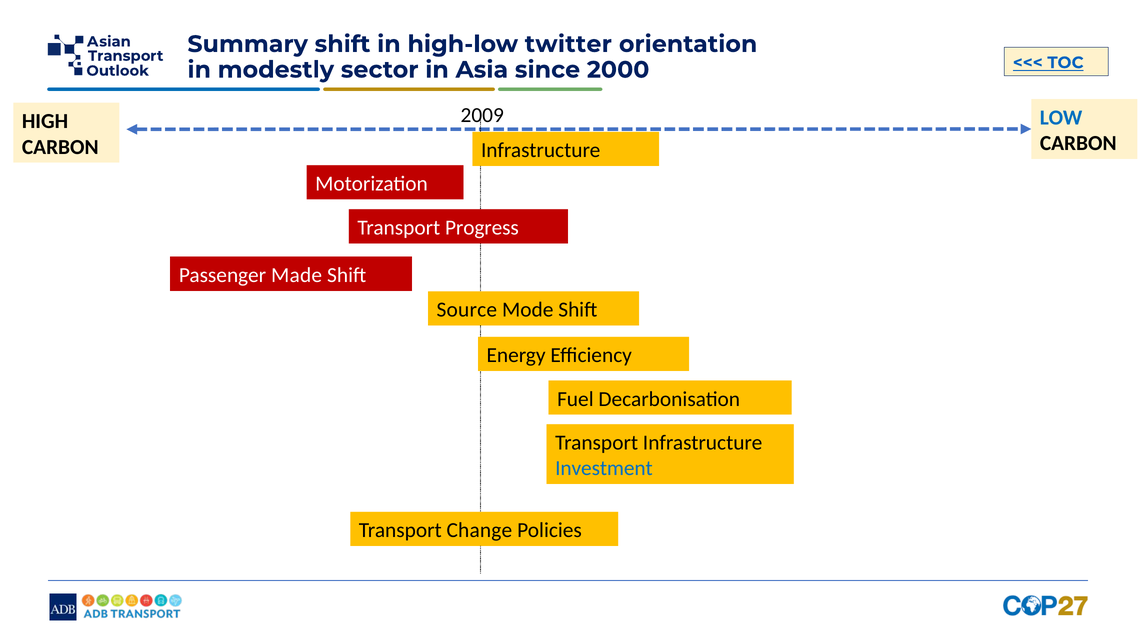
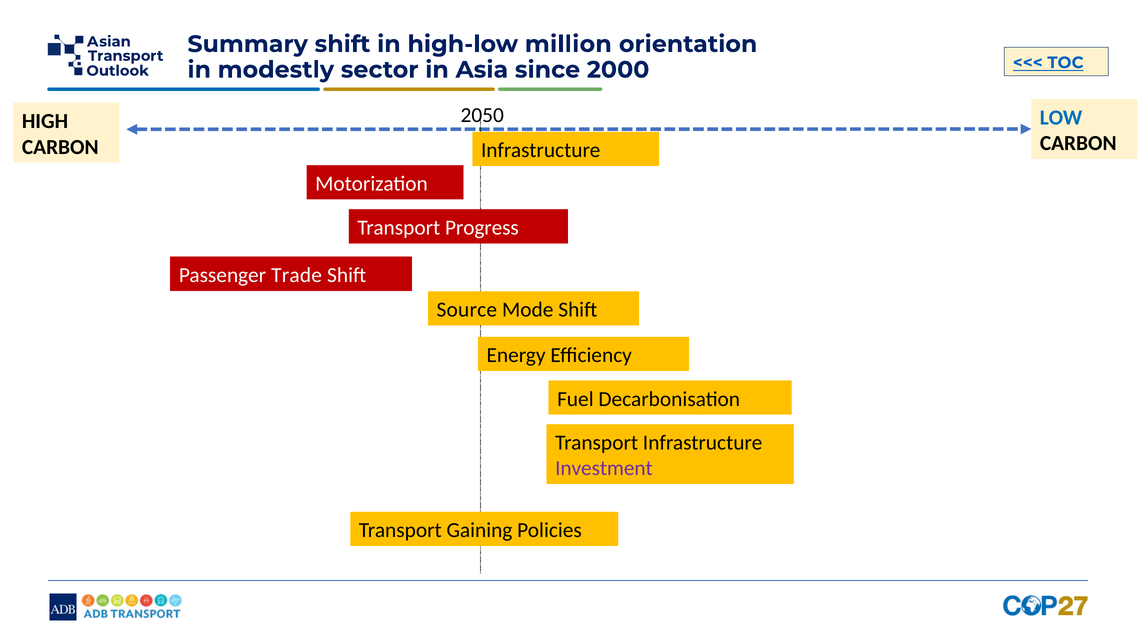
twitter: twitter -> million
2009: 2009 -> 2050
Made: Made -> Trade
Investment colour: blue -> purple
Change: Change -> Gaining
